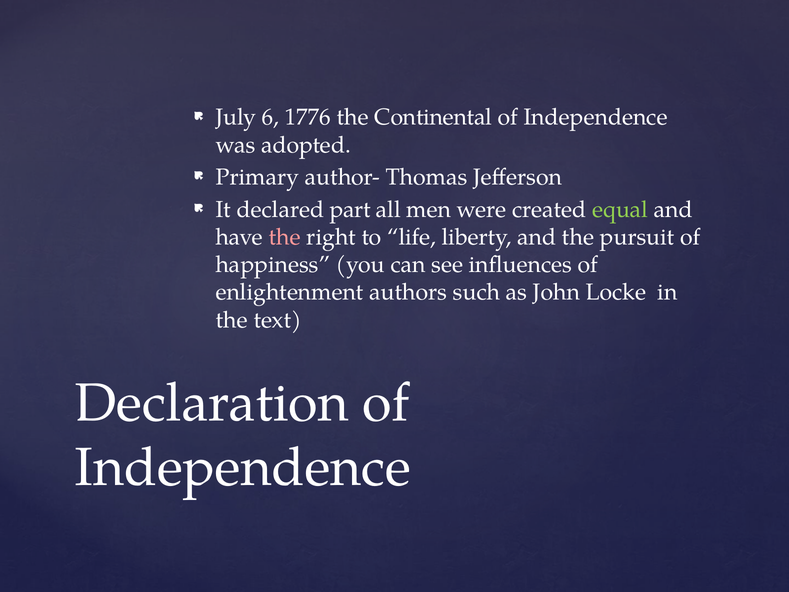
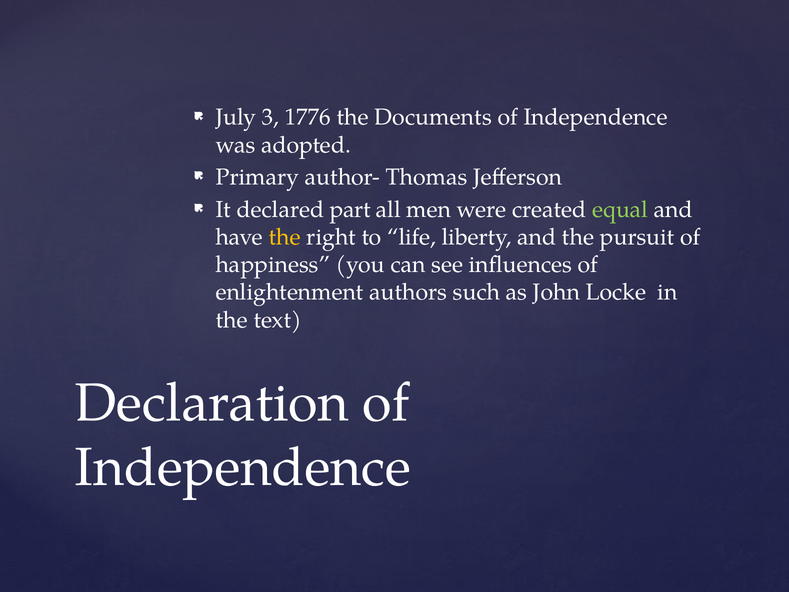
6: 6 -> 3
Continental: Continental -> Documents
the at (285, 237) colour: pink -> yellow
